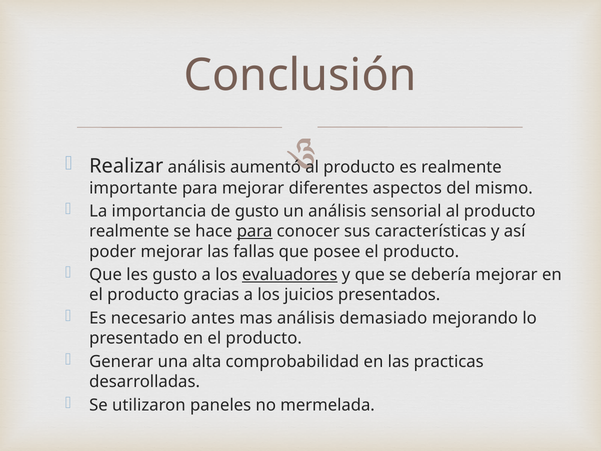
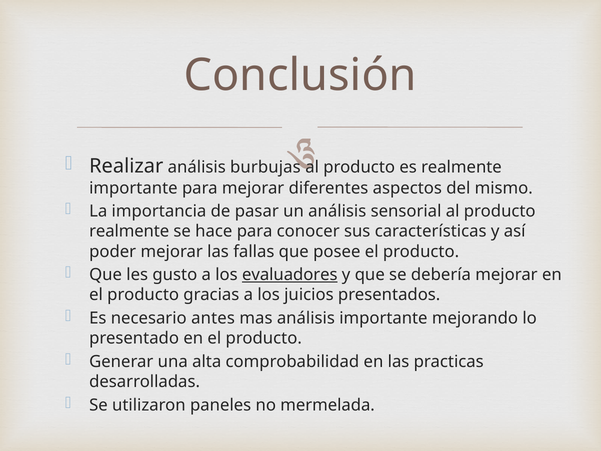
aumentó: aumentó -> burbujas
de gusto: gusto -> pasar
para at (255, 231) underline: present -> none
análisis demasiado: demasiado -> importante
